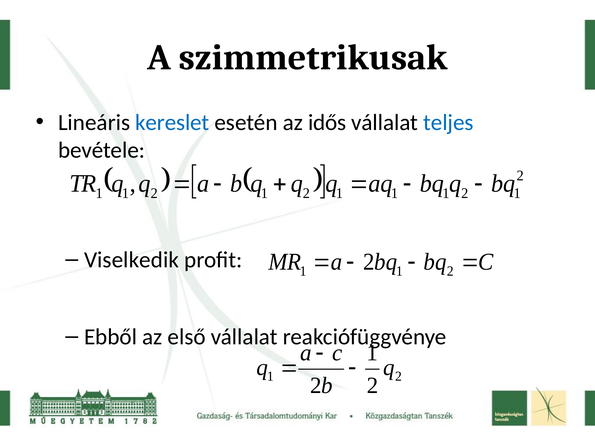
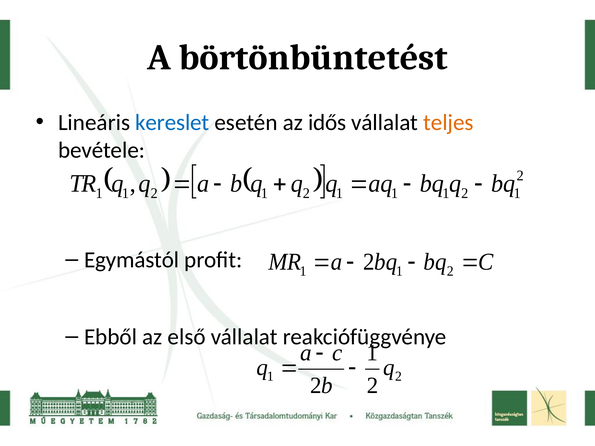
szimmetrikusak: szimmetrikusak -> börtönbüntetést
teljes colour: blue -> orange
Viselkedik: Viselkedik -> Egymástól
